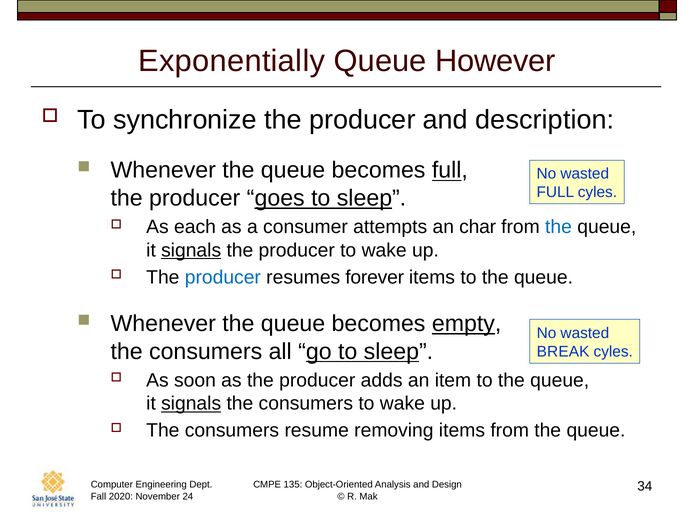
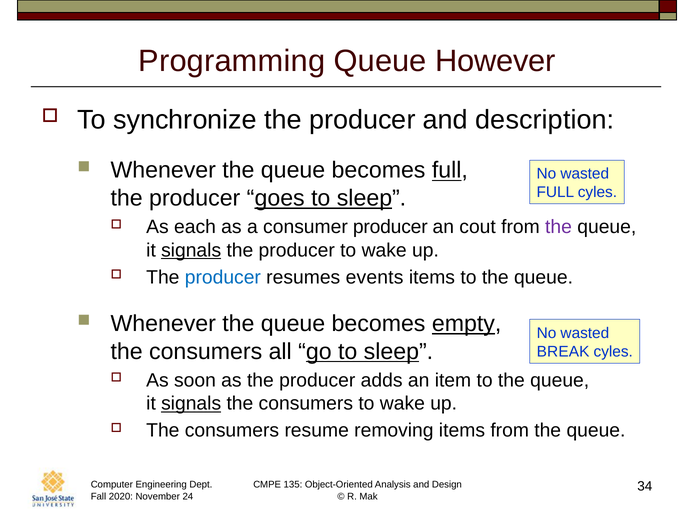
Exponentially: Exponentially -> Programming
consumer attempts: attempts -> producer
char: char -> cout
the at (559, 227) colour: blue -> purple
forever: forever -> events
